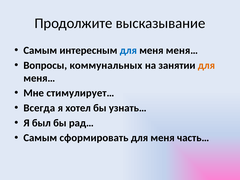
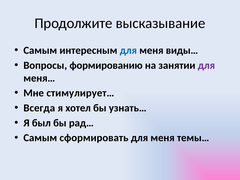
меня меня…: меня… -> виды…
коммунальных: коммунальных -> формированию
для at (206, 65) colour: orange -> purple
часть…: часть… -> темы…
